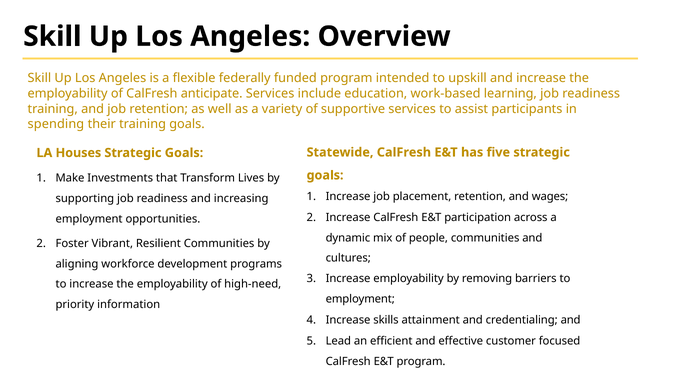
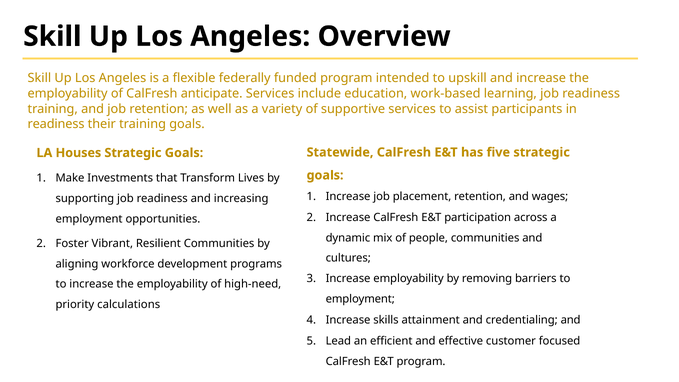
spending at (56, 124): spending -> readiness
information: information -> calculations
